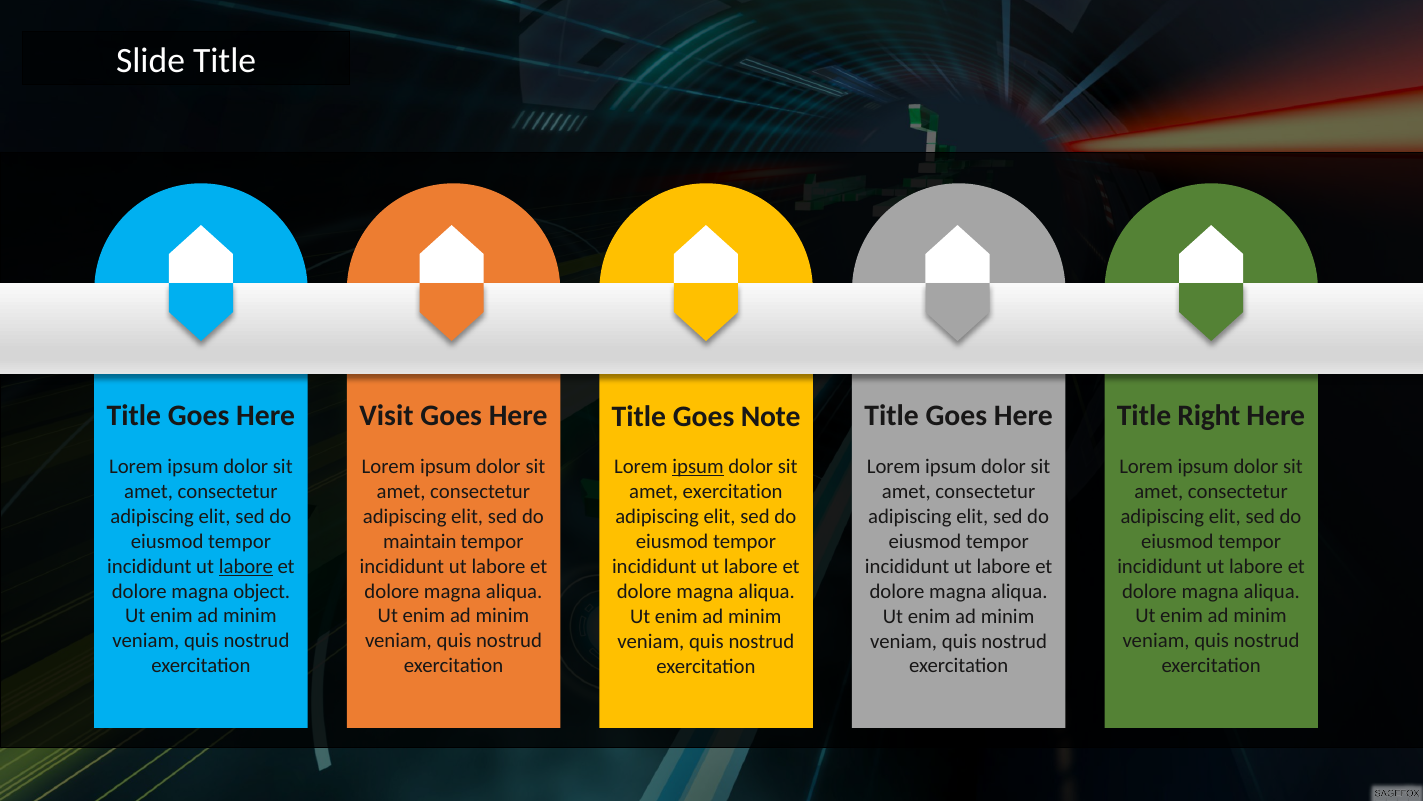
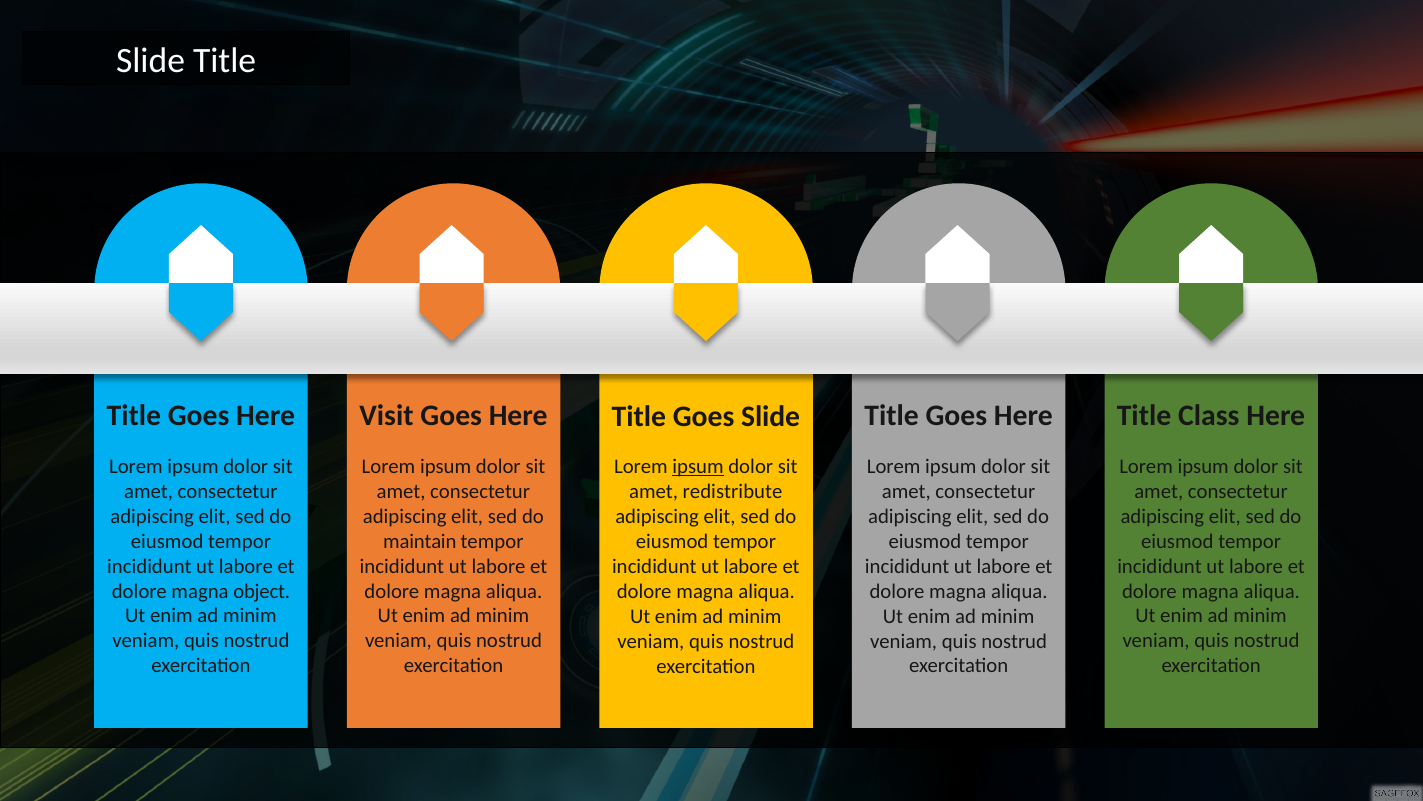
Right: Right -> Class
Goes Note: Note -> Slide
amet exercitation: exercitation -> redistribute
labore at (246, 566) underline: present -> none
